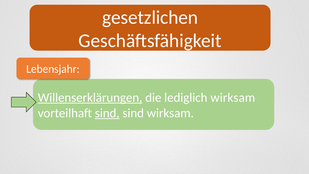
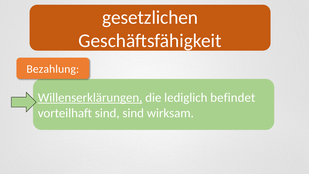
Lebensjahr: Lebensjahr -> Bezahlung
lediglich wirksam: wirksam -> befindet
sind at (107, 113) underline: present -> none
